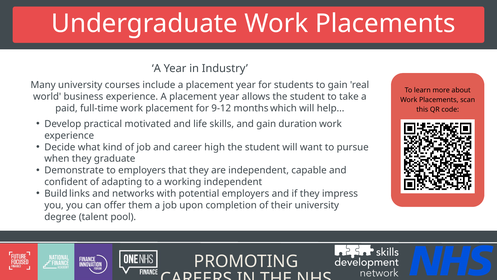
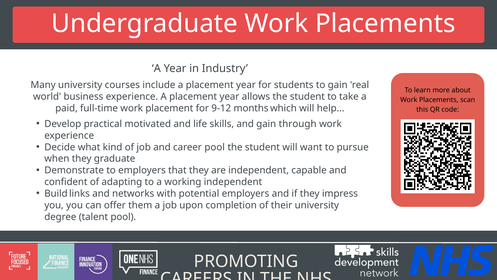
duration: duration -> through
career high: high -> pool
